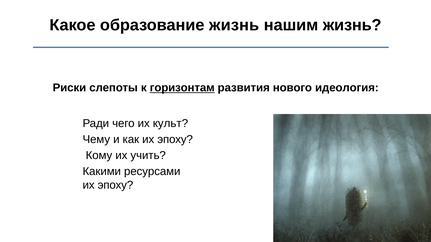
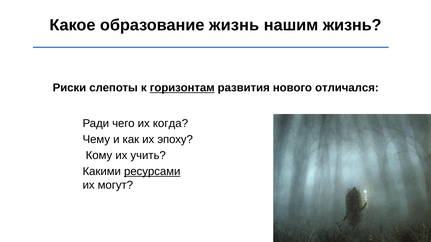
идеология: идеология -> отличался
культ: культ -> когда
ресурсами underline: none -> present
эпоху at (115, 185): эпоху -> могут
